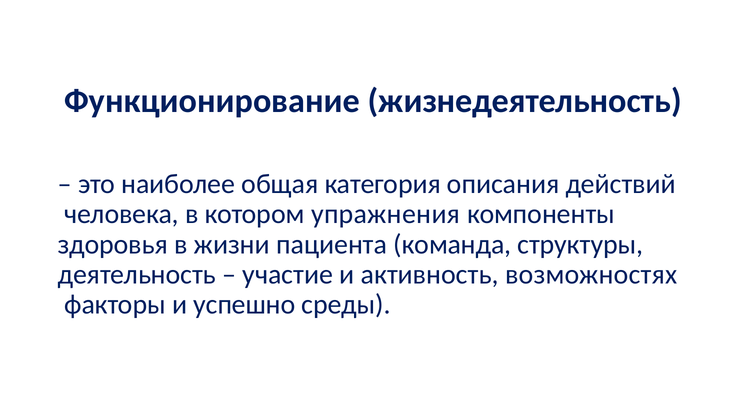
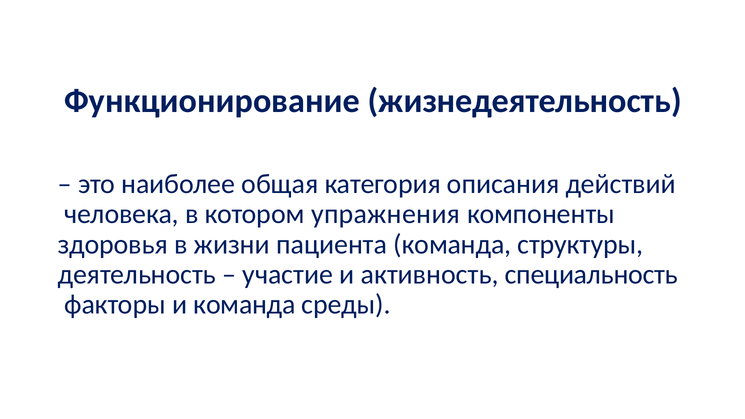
возможностях: возможностях -> специальность
и успешно: успешно -> команда
